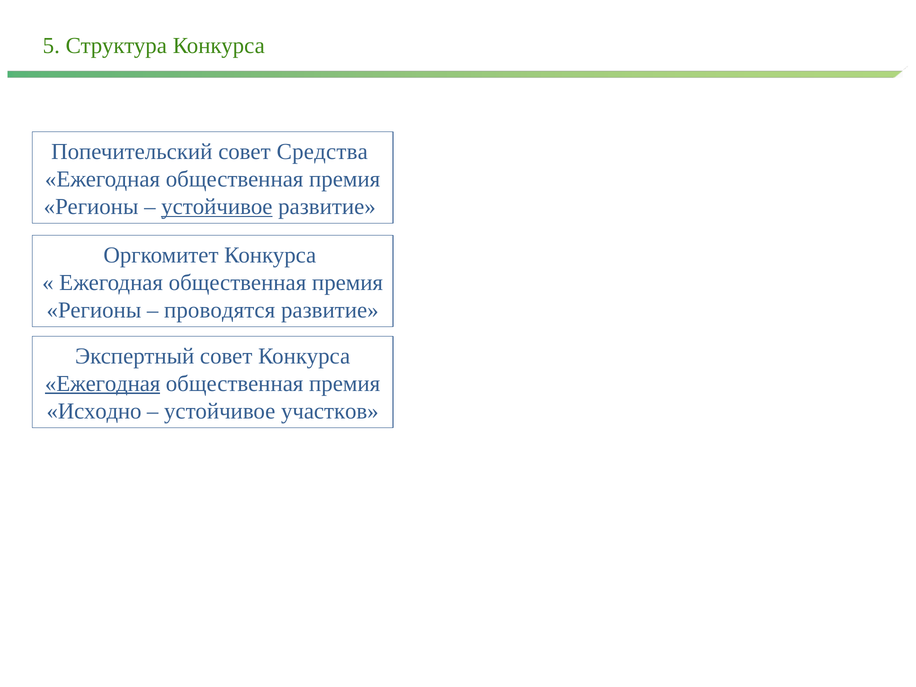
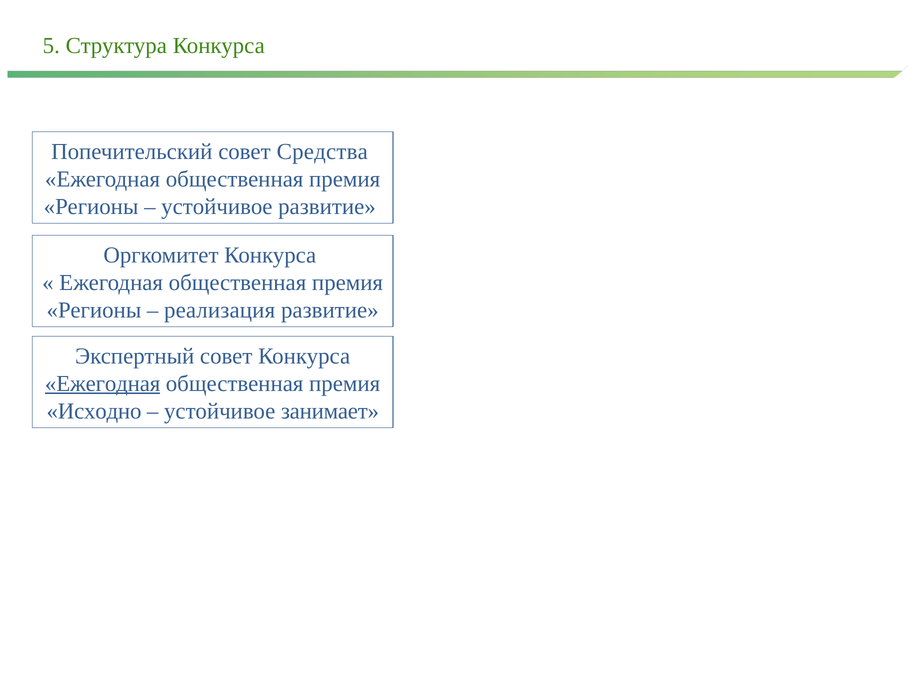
устойчивое at (217, 207) underline: present -> none
проводятся: проводятся -> реализация
участков: участков -> занимает
